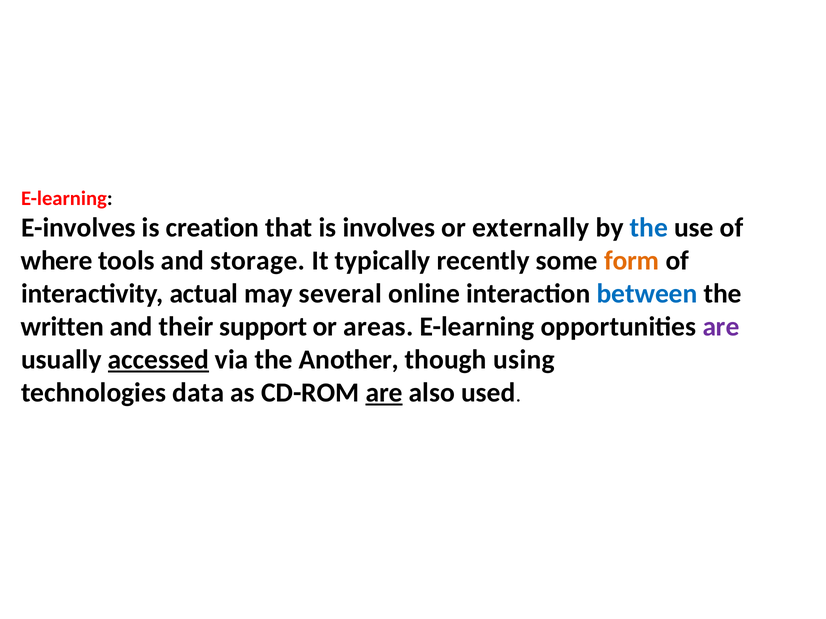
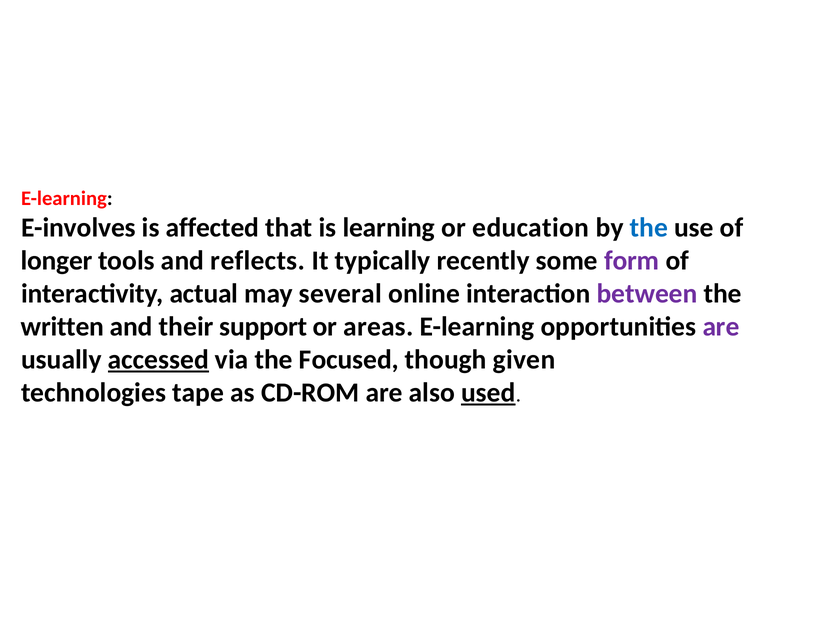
creation: creation -> affected
involves: involves -> learning
externally: externally -> education
where: where -> longer
storage: storage -> reflects
form colour: orange -> purple
between colour: blue -> purple
Another: Another -> Focused
using: using -> given
data: data -> tape
are at (384, 393) underline: present -> none
used underline: none -> present
